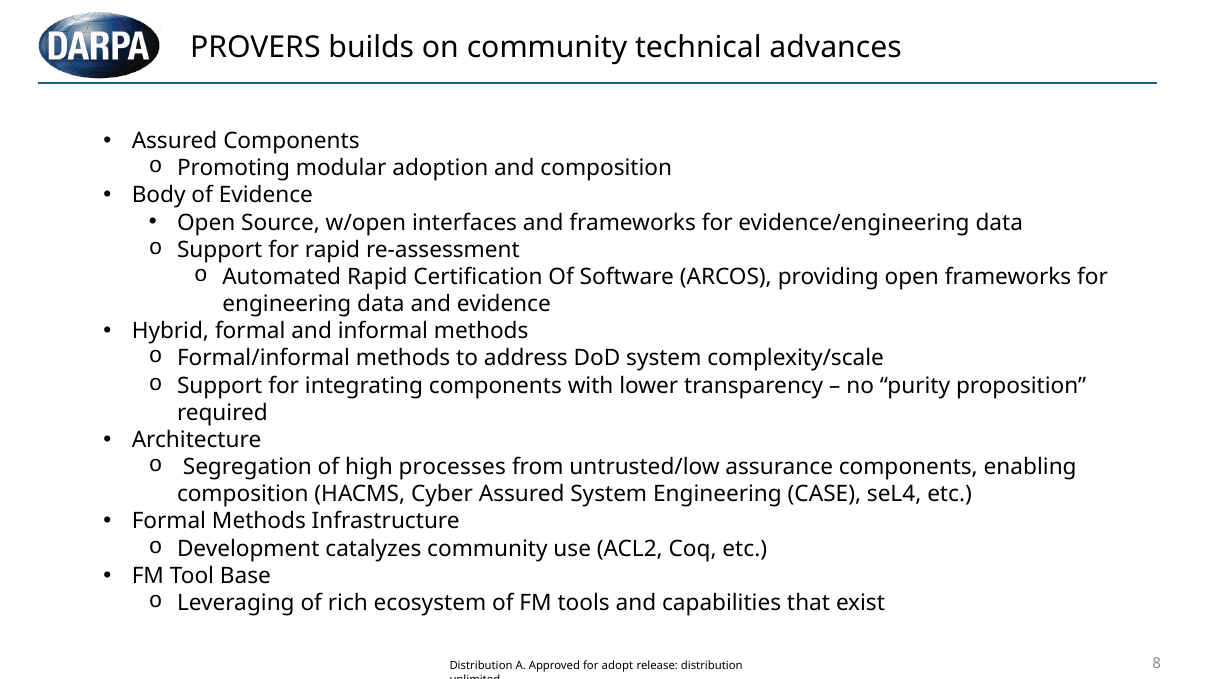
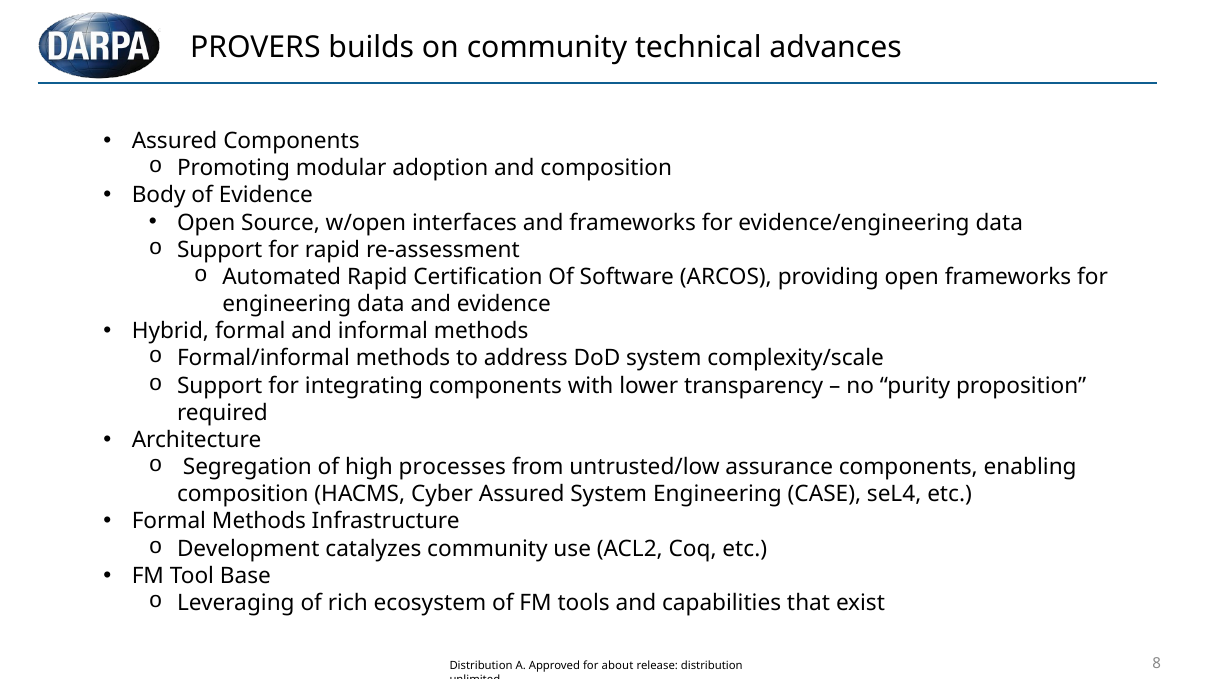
adopt: adopt -> about
